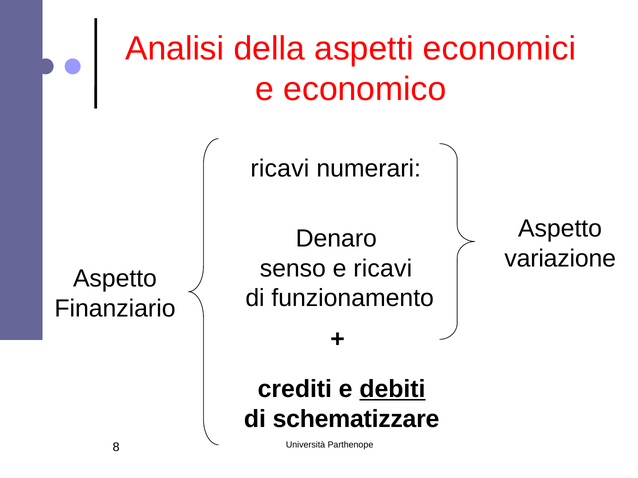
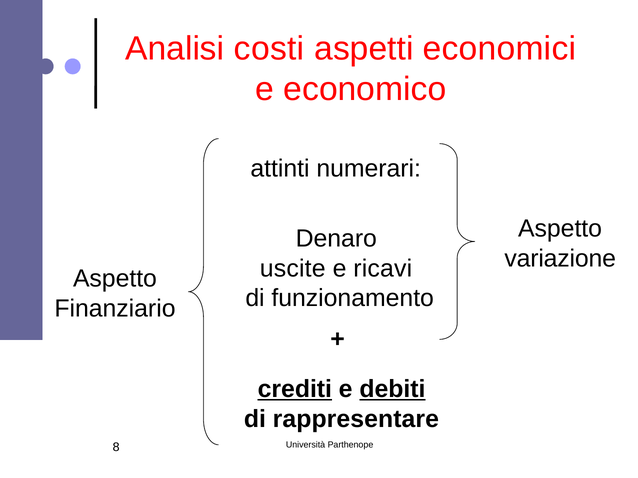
della: della -> costi
ricavi at (280, 169): ricavi -> attinti
senso: senso -> uscite
crediti underline: none -> present
schematizzare: schematizzare -> rappresentare
